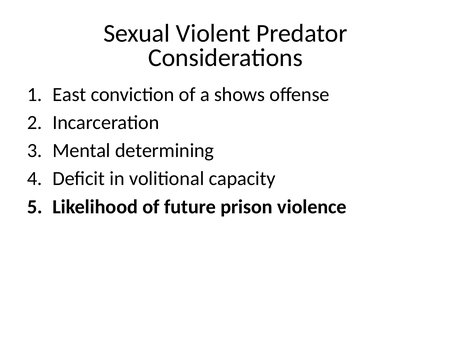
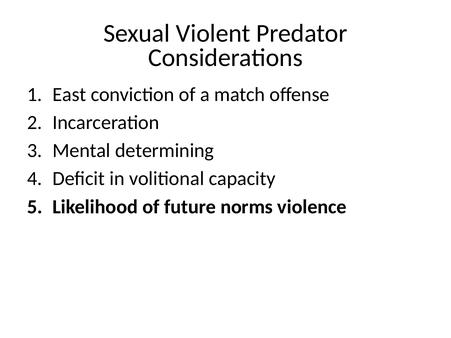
shows: shows -> match
prison: prison -> norms
